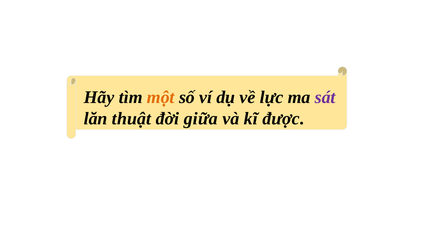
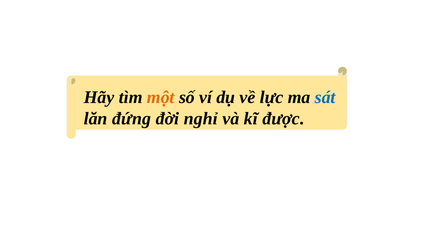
sát colour: purple -> blue
thuật: thuật -> đứng
giữa: giữa -> nghỉ
